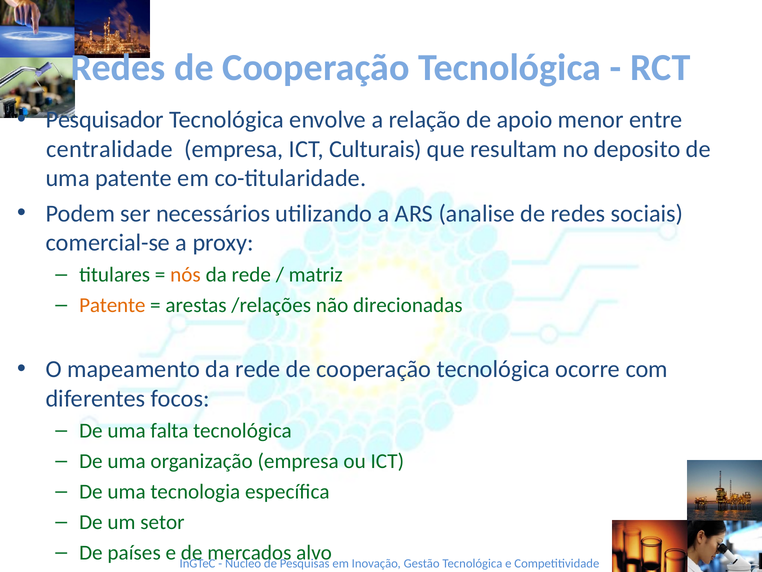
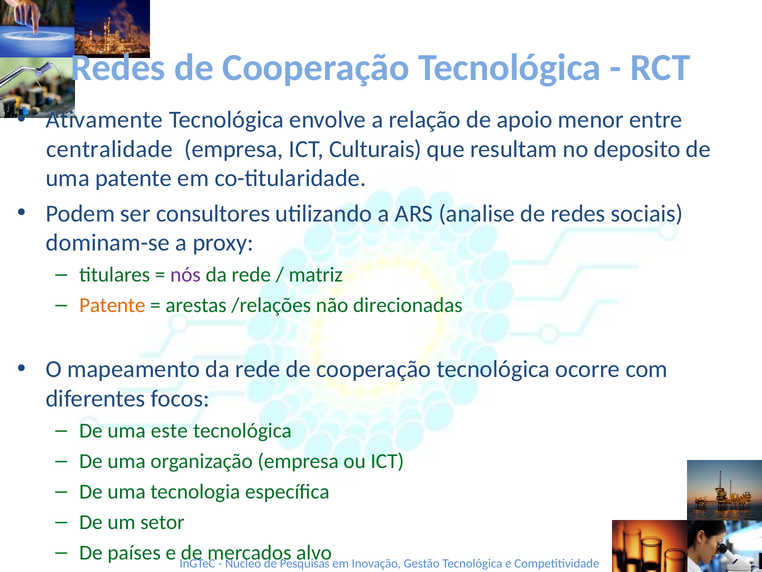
Pesquisador: Pesquisador -> Ativamente
necessários: necessários -> consultores
comercial-se: comercial-se -> dominam-se
nós colour: orange -> purple
falta: falta -> este
